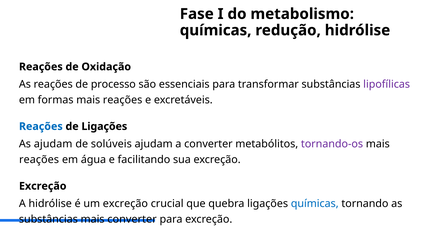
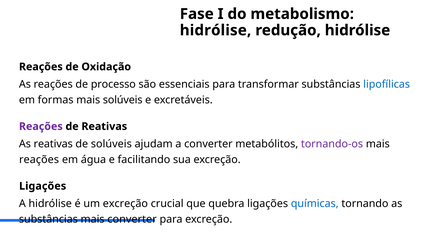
químicas at (216, 30): químicas -> hidrólise
lipofílicas colour: purple -> blue
formas mais reações: reações -> solúveis
Reações at (41, 126) colour: blue -> purple
de Ligações: Ligações -> Reativas
As ajudam: ajudam -> reativas
Excreção at (43, 186): Excreção -> Ligações
